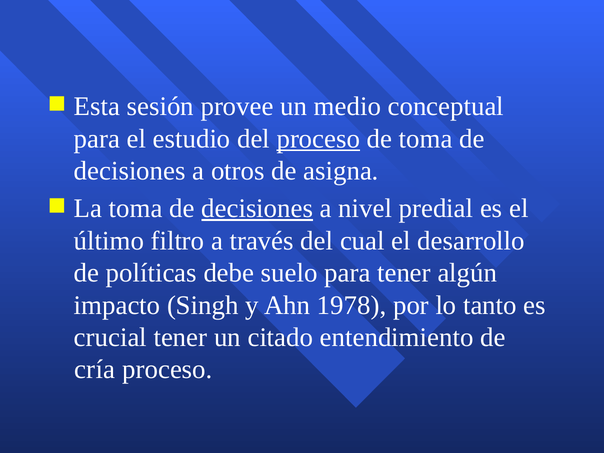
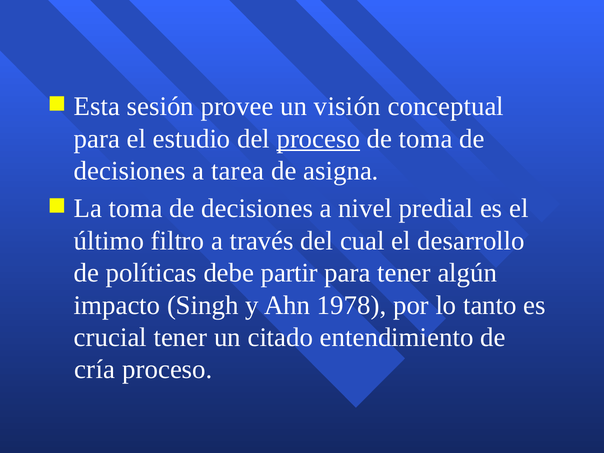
medio: medio -> visión
otros: otros -> tarea
decisiones at (257, 209) underline: present -> none
suelo: suelo -> partir
